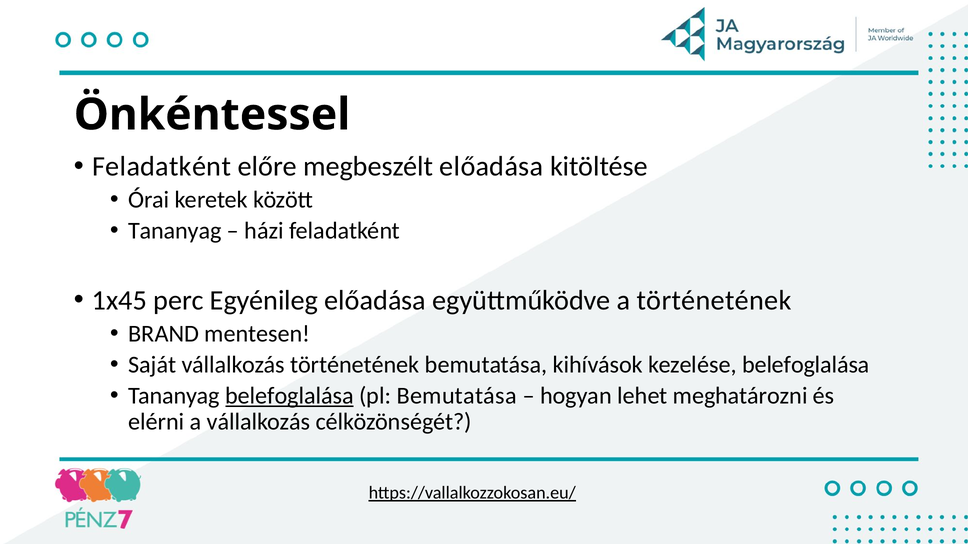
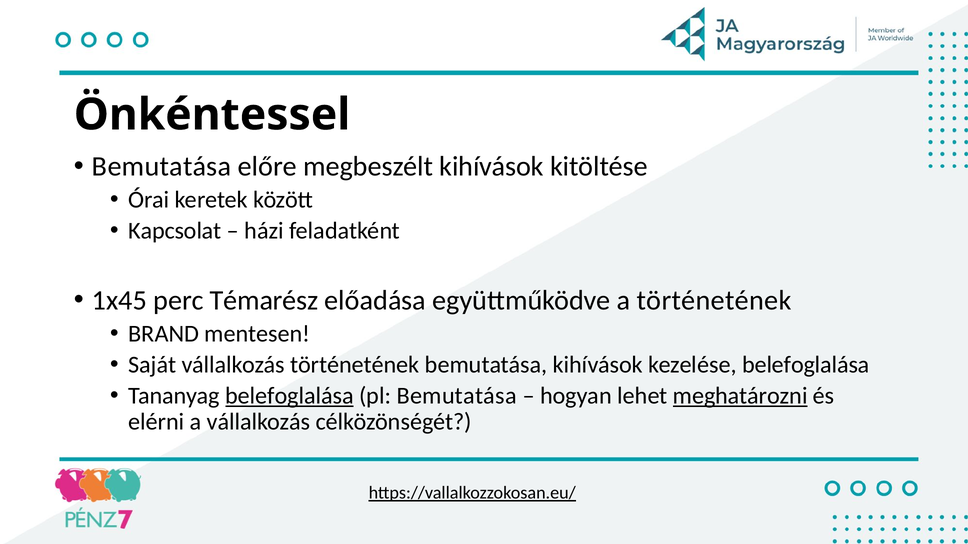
Feladatként at (162, 167): Feladatként -> Bemutatása
megbeszélt előadása: előadása -> kihívások
Tananyag at (175, 231): Tananyag -> Kapcsolat
Egyénileg: Egyénileg -> Témarész
meghatározni underline: none -> present
